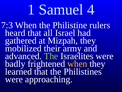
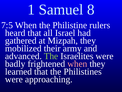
4: 4 -> 8
7:3: 7:3 -> 7:5
when at (77, 63) colour: yellow -> pink
